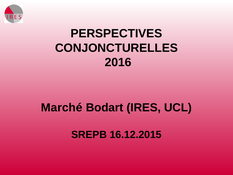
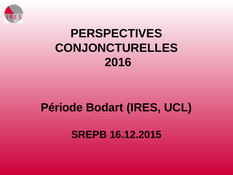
Marché: Marché -> Période
